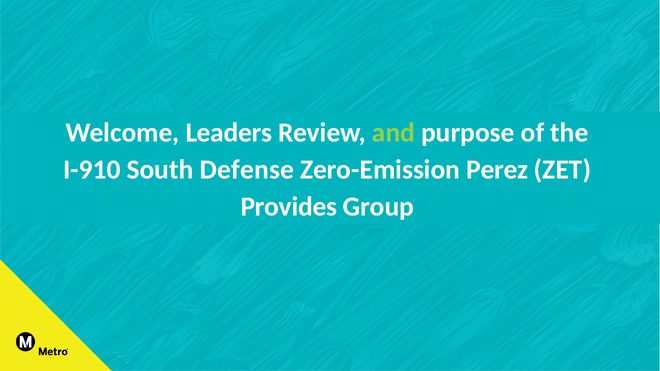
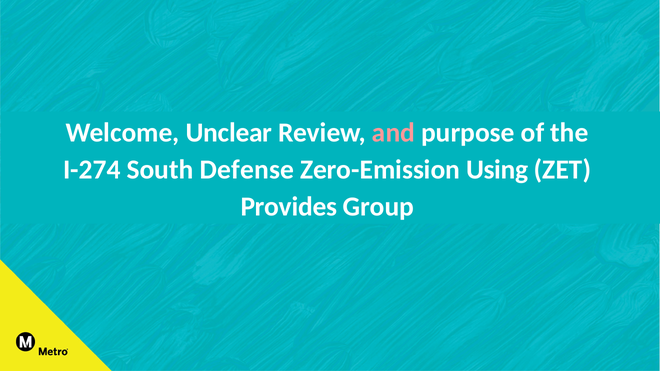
Leaders: Leaders -> Unclear
and colour: light green -> pink
I-910: I-910 -> I-274
Perez: Perez -> Using
